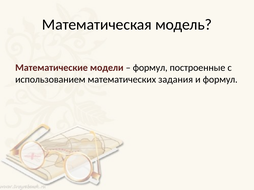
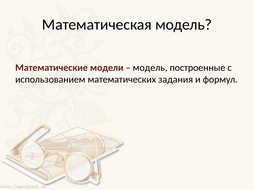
формул at (150, 68): формул -> модель
